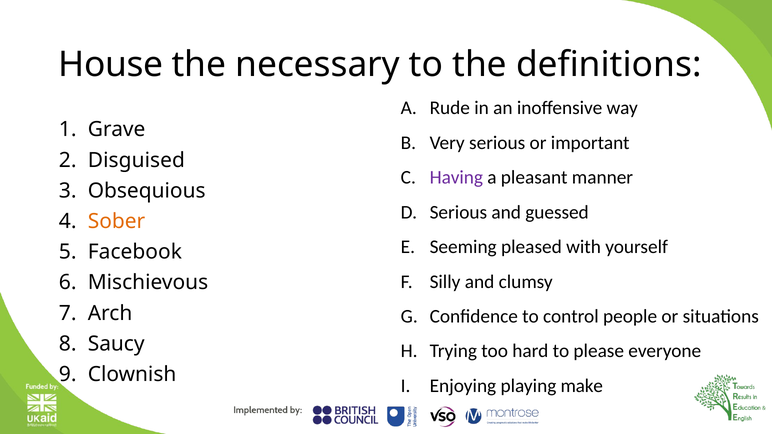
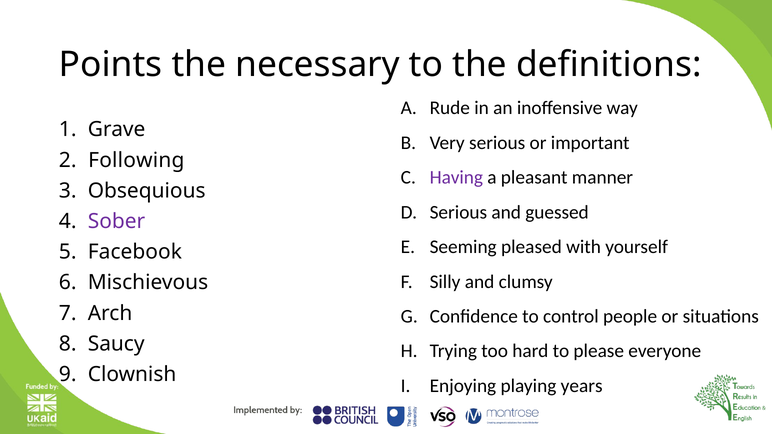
House: House -> Points
Disguised: Disguised -> Following
Sober colour: orange -> purple
make: make -> years
